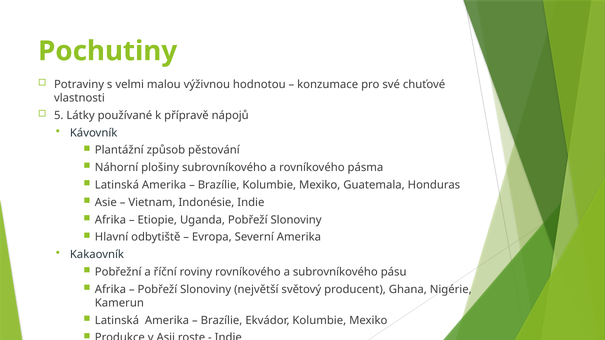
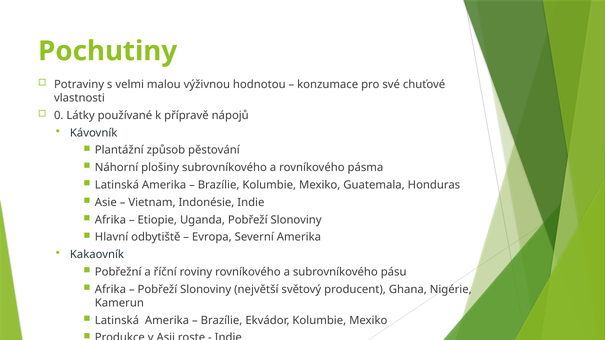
5: 5 -> 0
